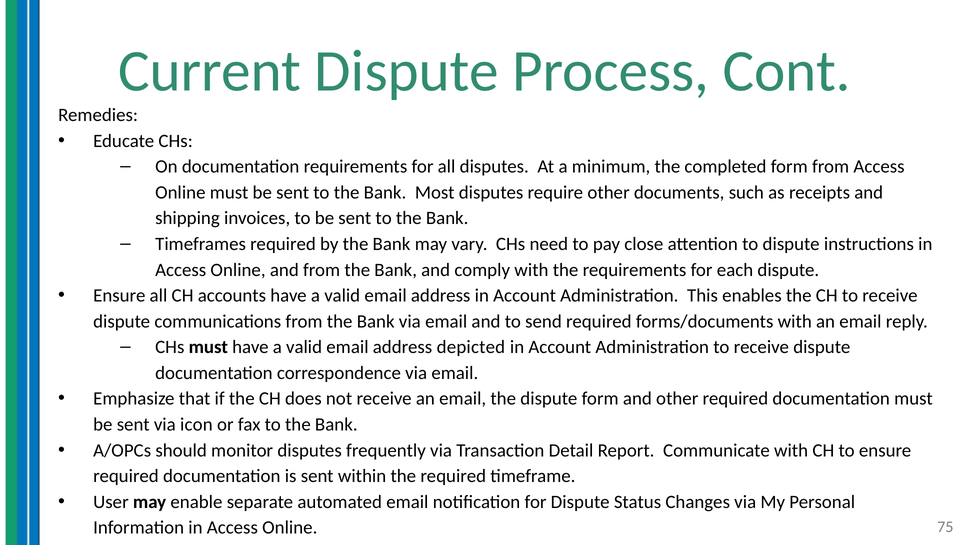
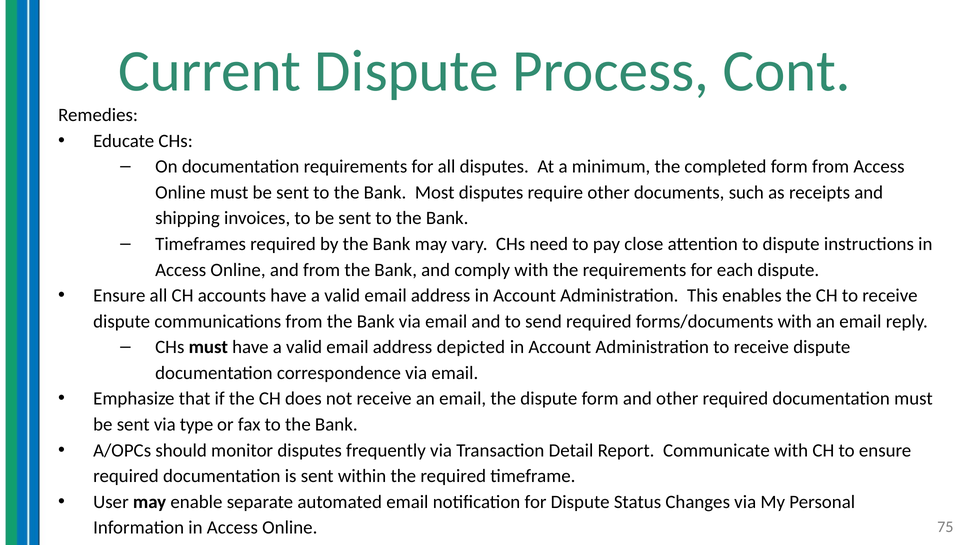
icon: icon -> type
